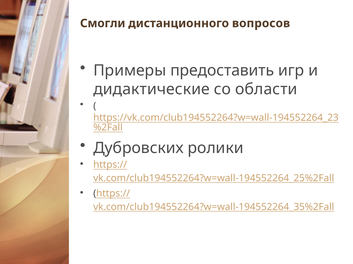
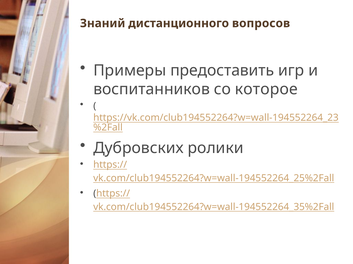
Смогли: Смогли -> Знаний
дидактические: дидактические -> воспитанников
области: области -> которое
